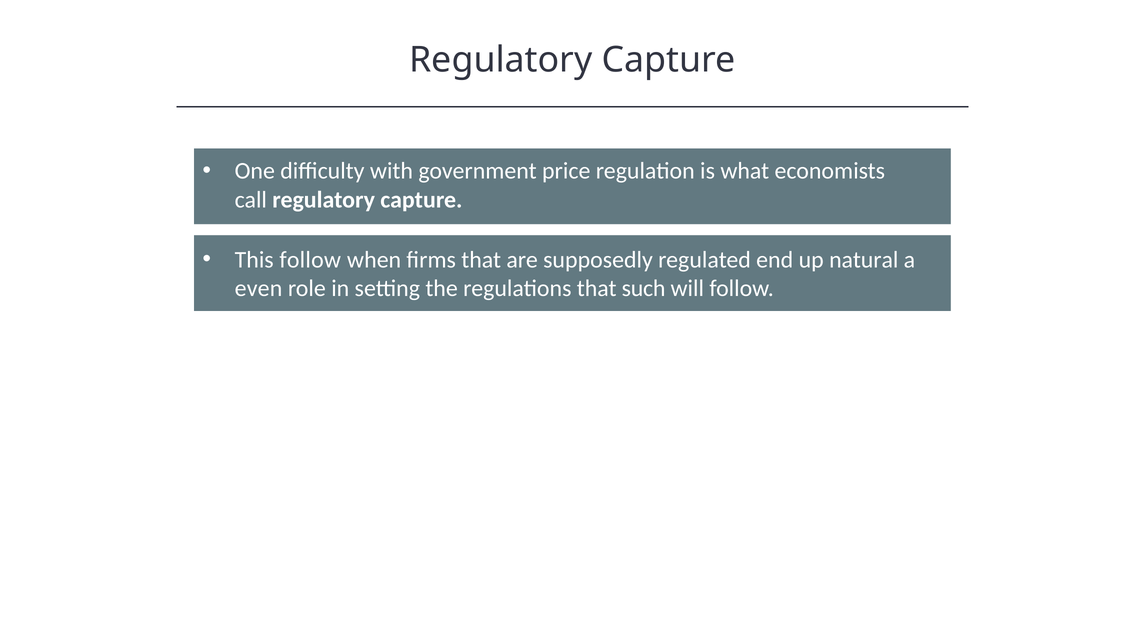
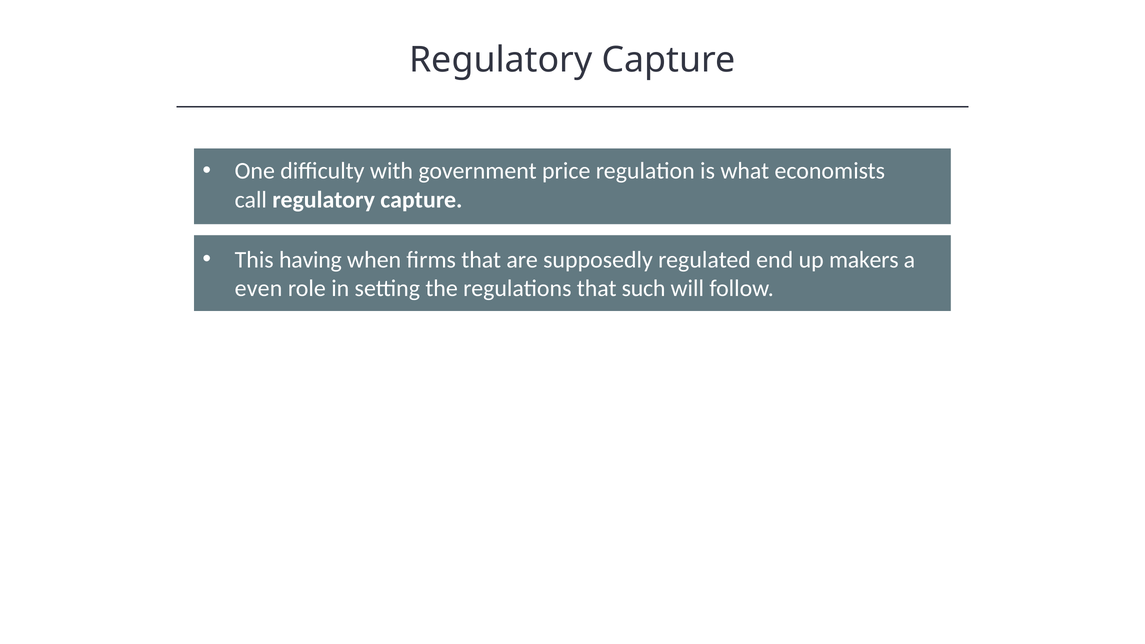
This follow: follow -> having
natural: natural -> makers
